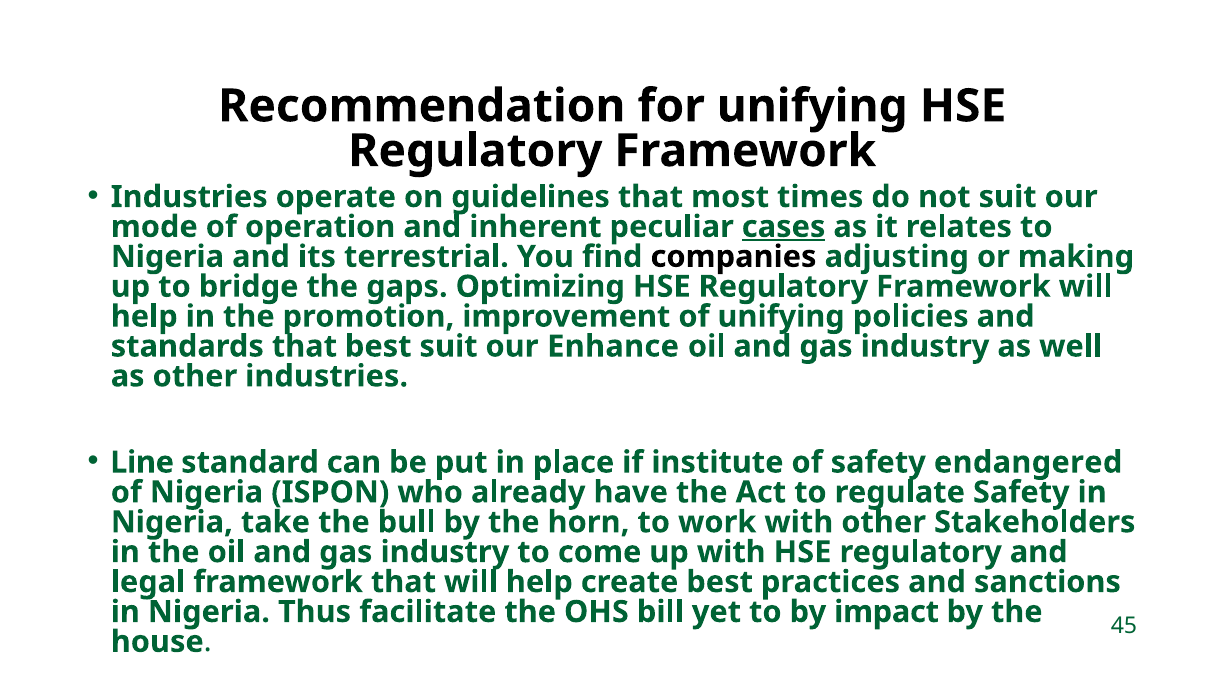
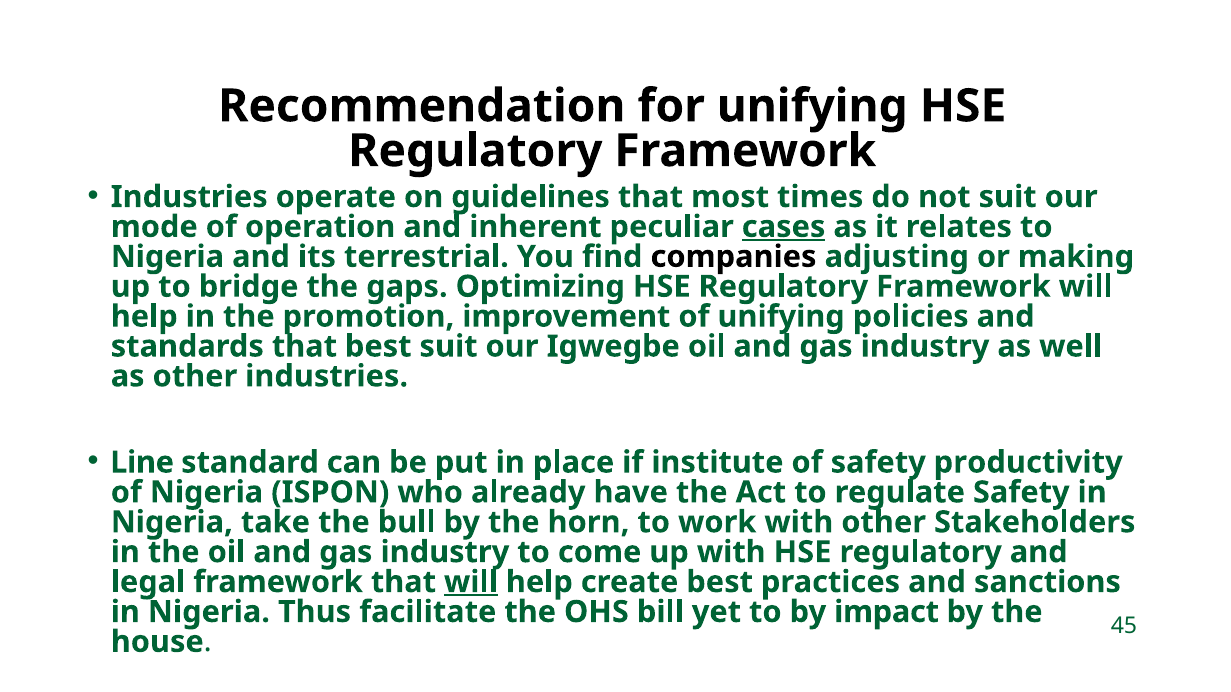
Enhance: Enhance -> Igwegbe
endangered: endangered -> productivity
will at (471, 582) underline: none -> present
